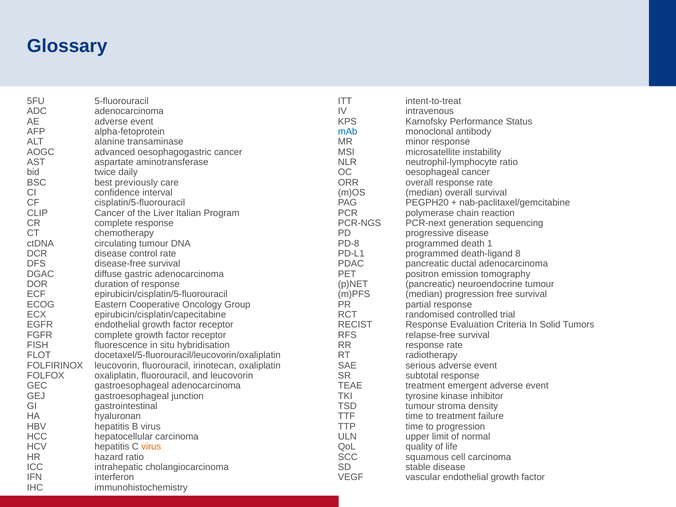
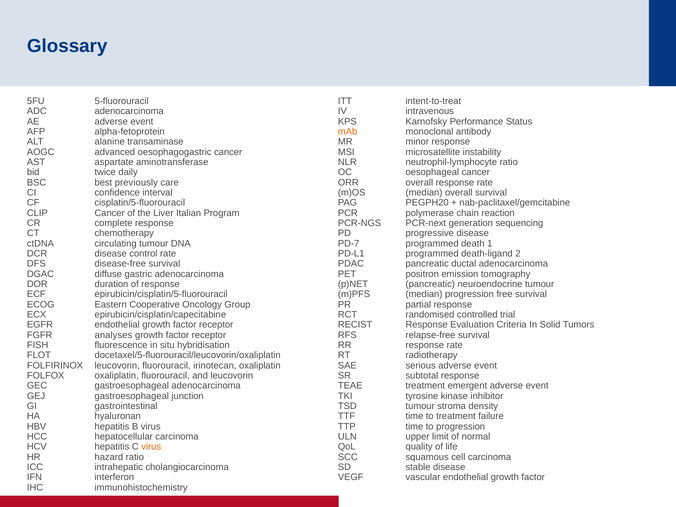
mAb colour: blue -> orange
PD-8: PD-8 -> PD-7
8: 8 -> 2
FGFR complete: complete -> analyses
